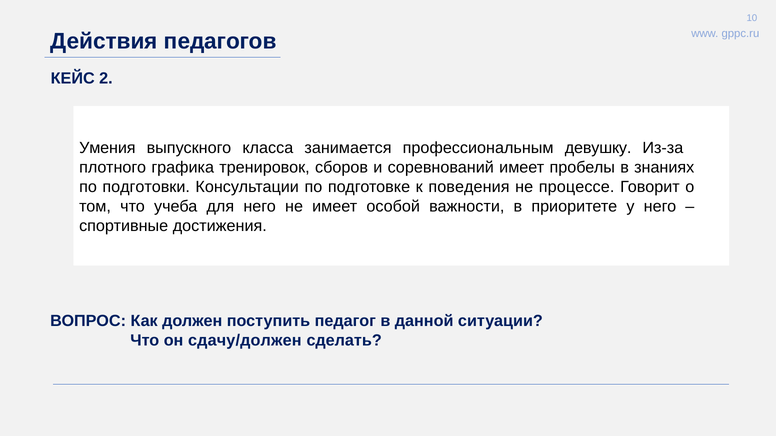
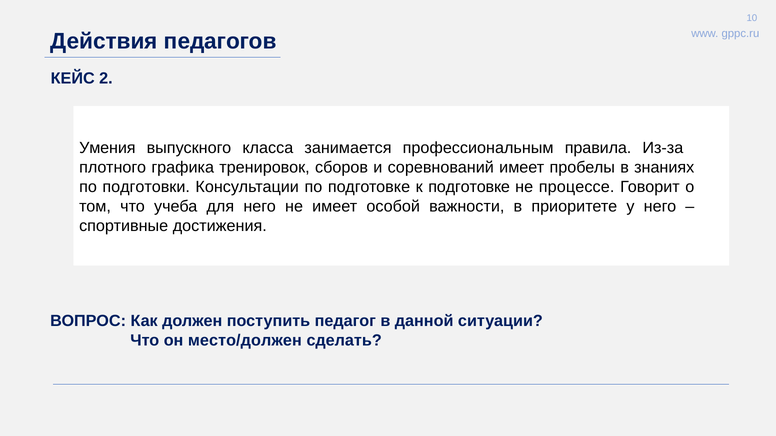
девушку: девушку -> правила
к поведения: поведения -> подготовке
сдачу/должен: сдачу/должен -> место/должен
